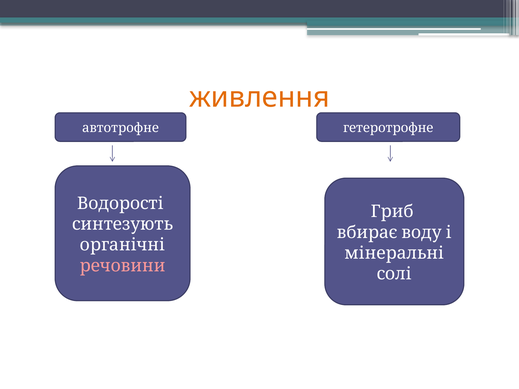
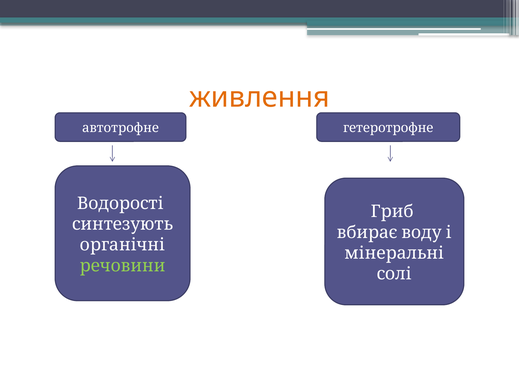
речовини colour: pink -> light green
